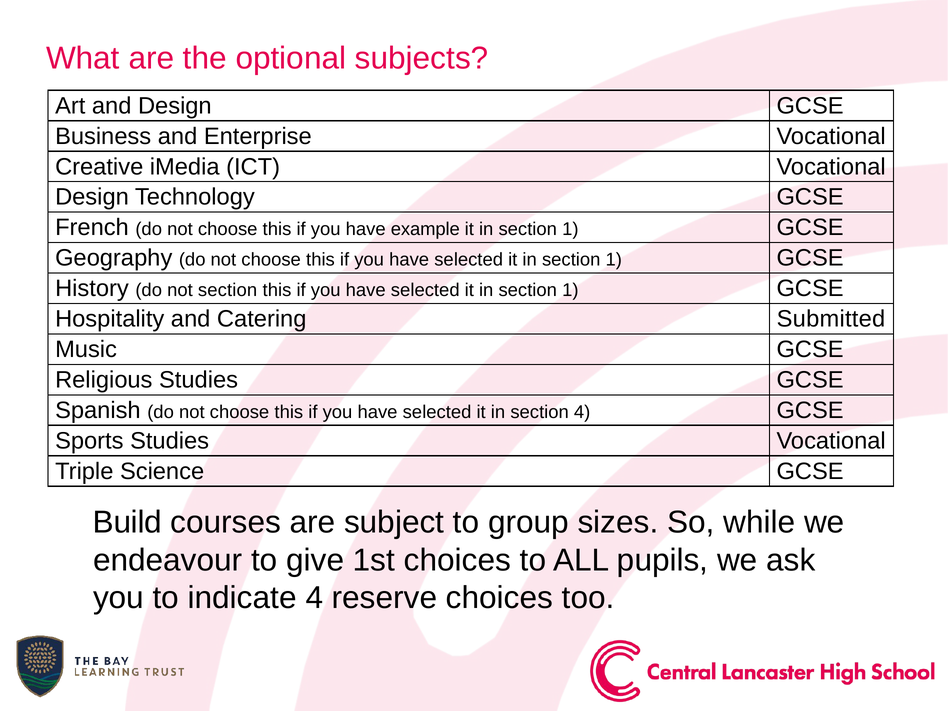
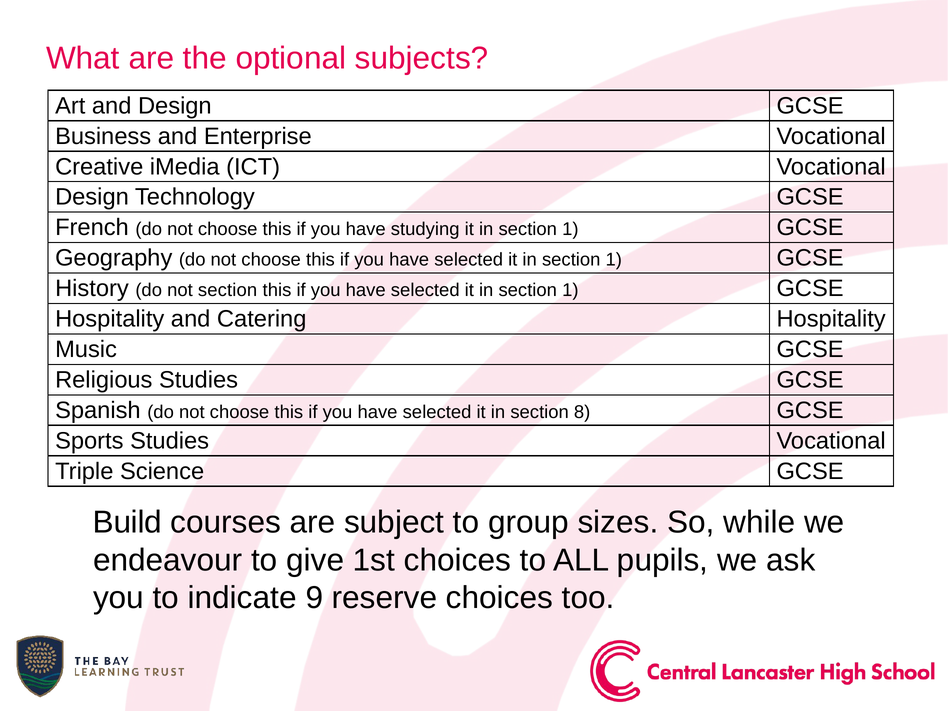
example: example -> studying
Catering Submitted: Submitted -> Hospitality
section 4: 4 -> 8
indicate 4: 4 -> 9
